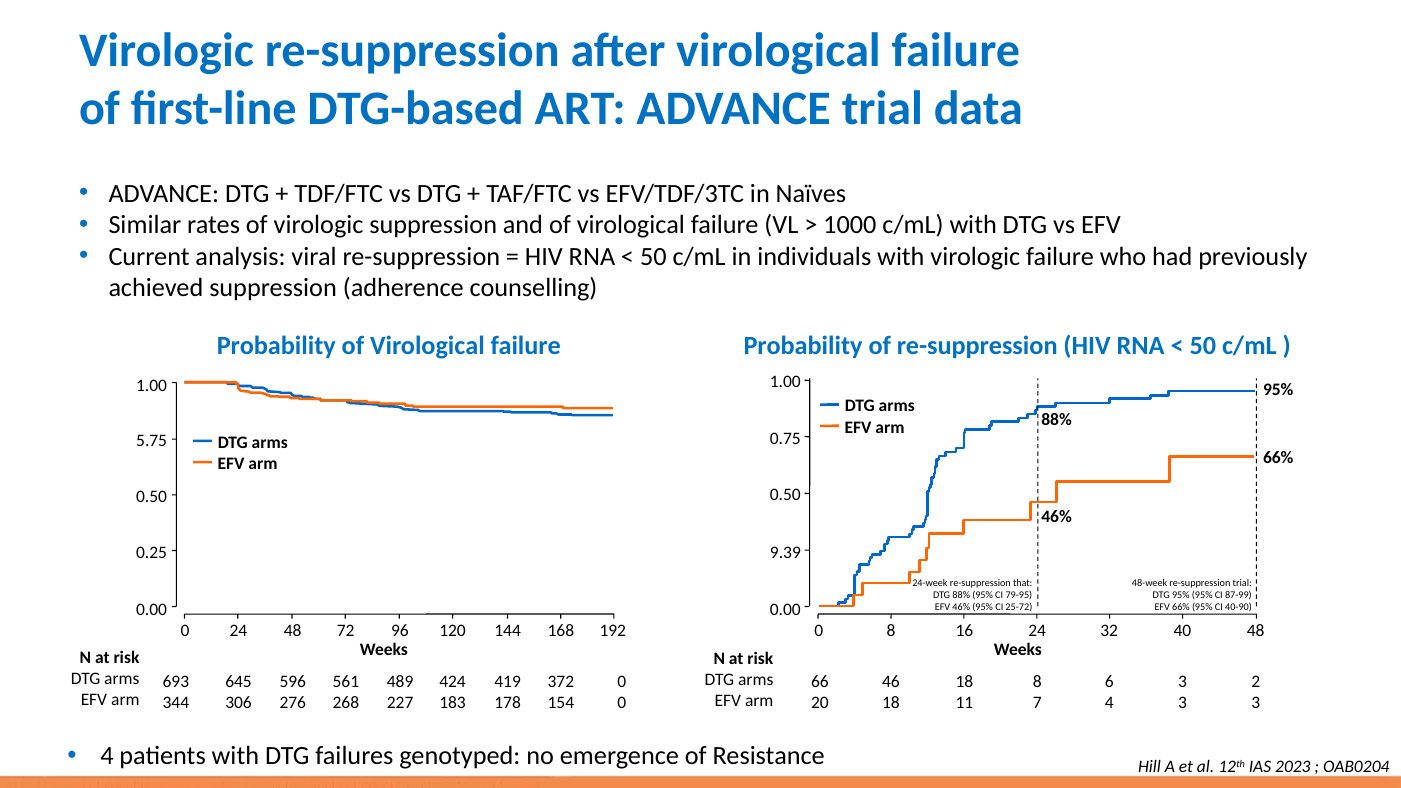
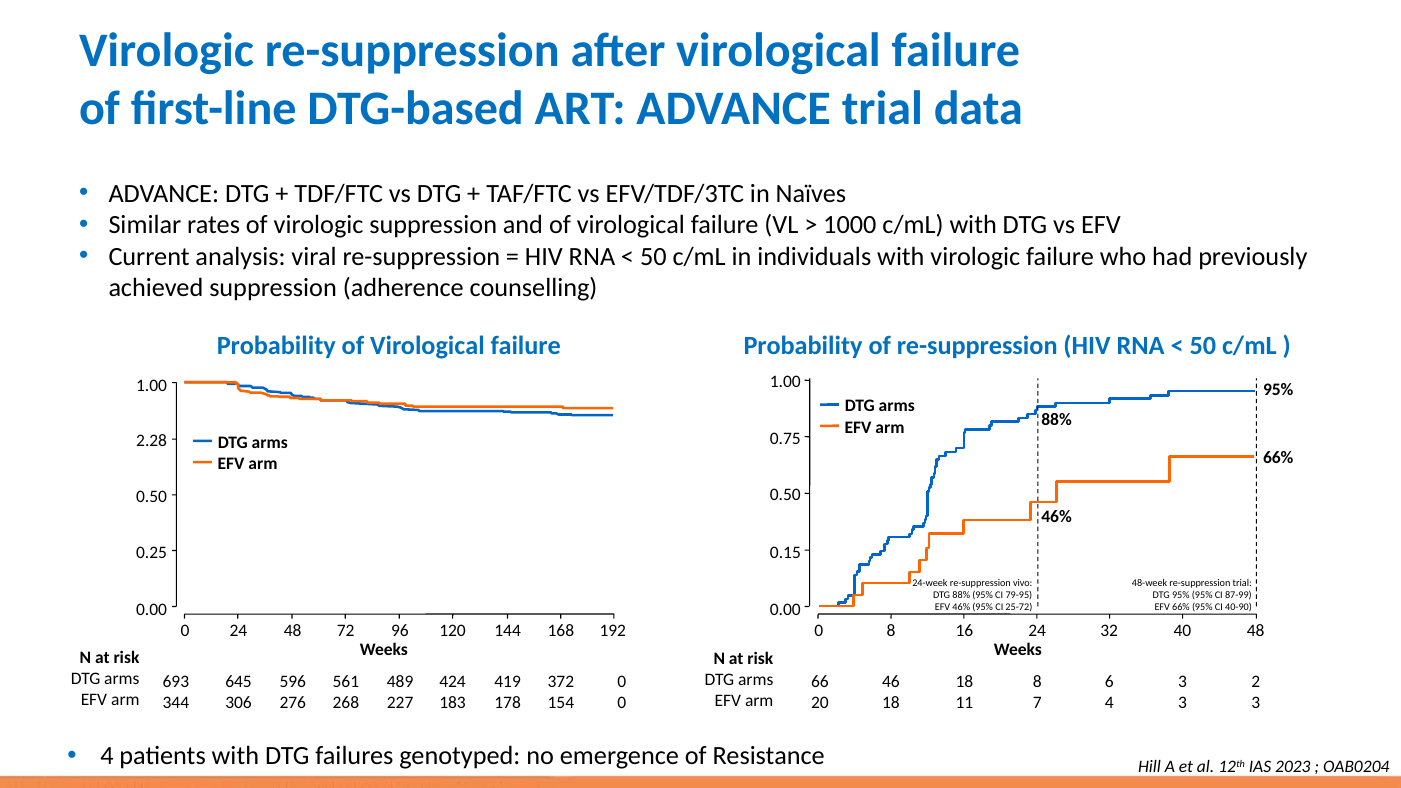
5.75: 5.75 -> 2.28
9.39: 9.39 -> 0.15
that: that -> vivo
